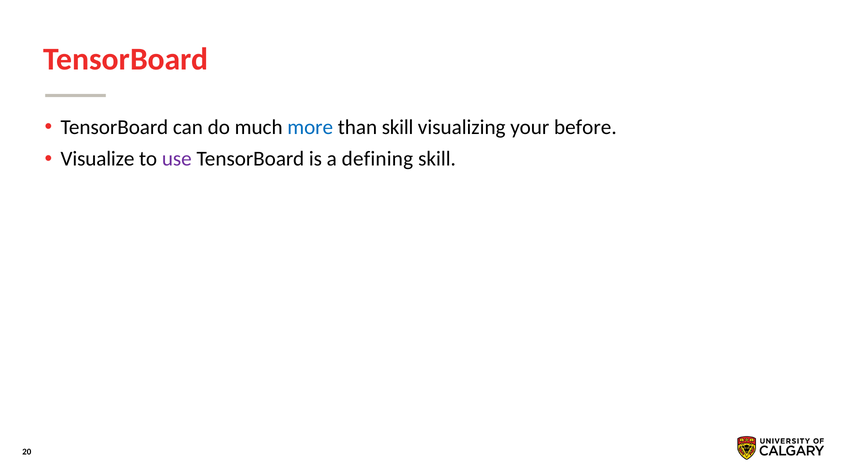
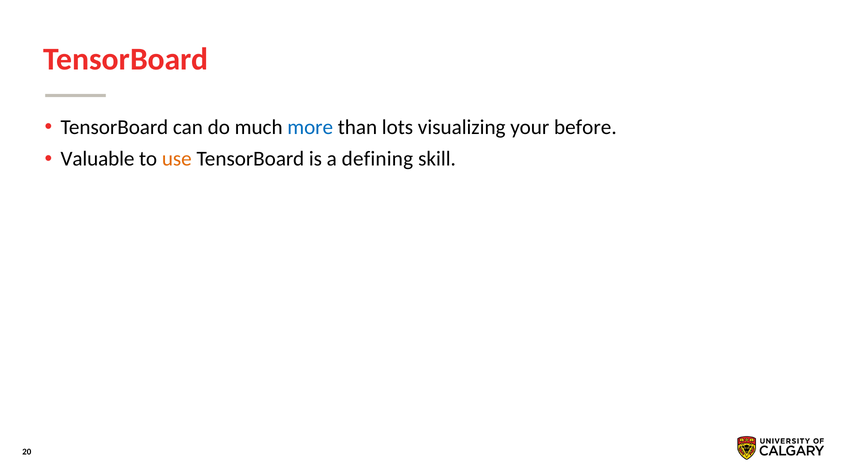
than skill: skill -> lots
Visualize: Visualize -> Valuable
use colour: purple -> orange
